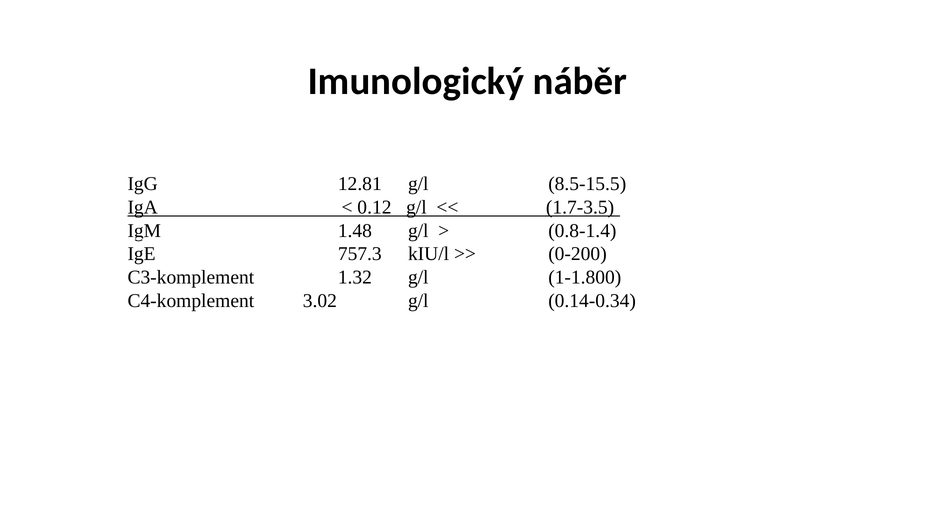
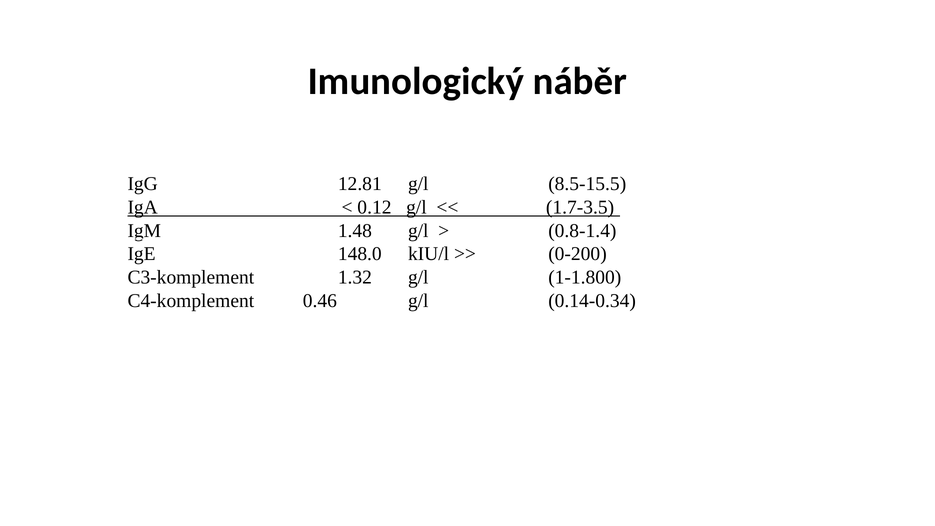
757.3: 757.3 -> 148.0
3.02: 3.02 -> 0.46
